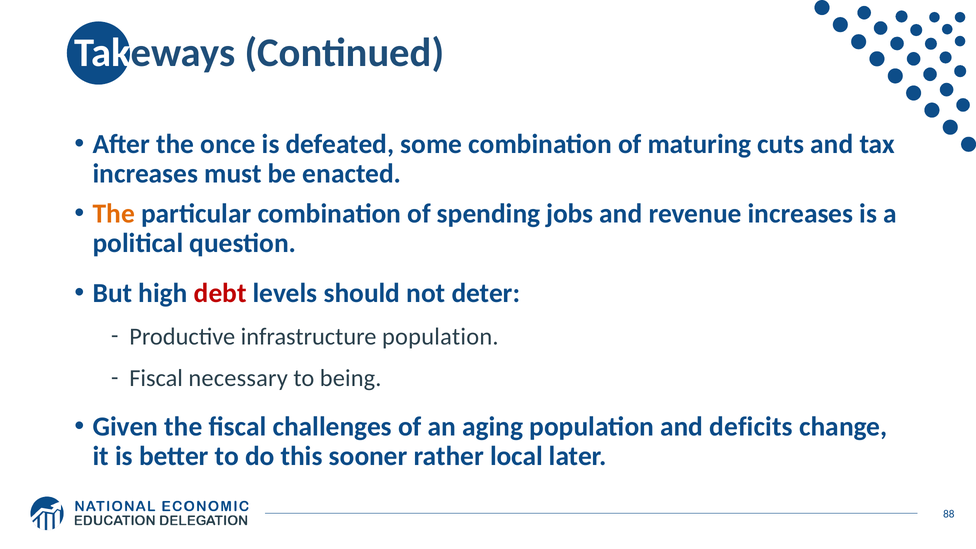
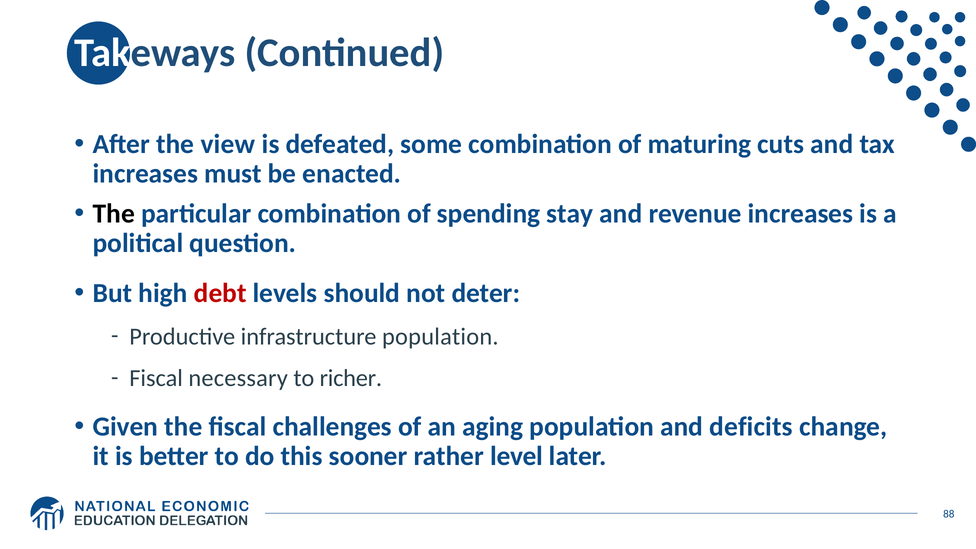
once: once -> view
The at (114, 214) colour: orange -> black
jobs: jobs -> stay
being: being -> richer
local: local -> level
